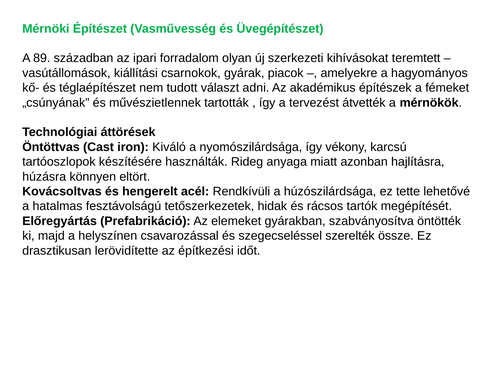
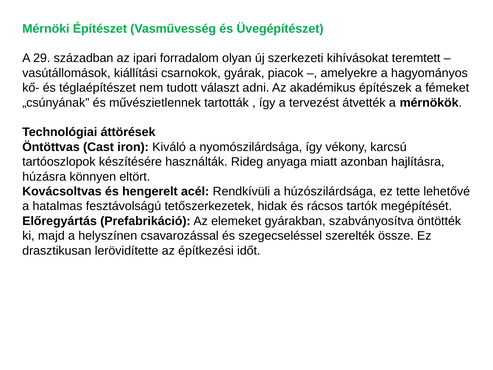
89: 89 -> 29
